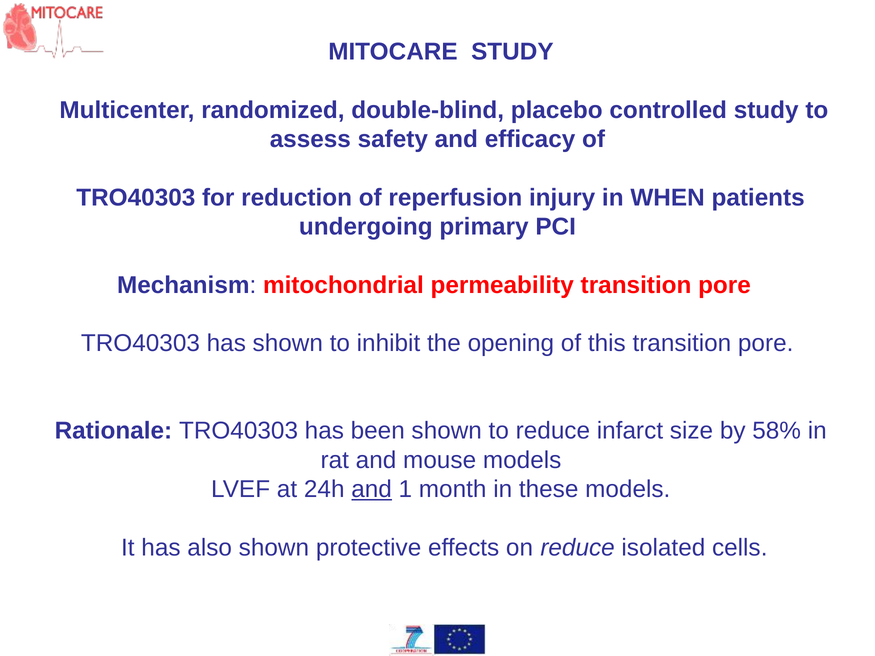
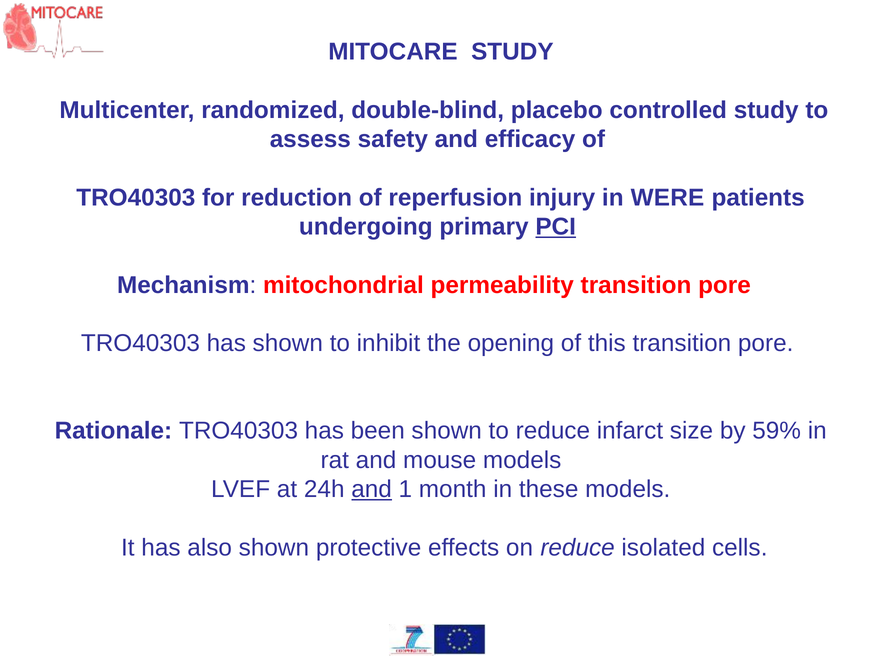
WHEN: WHEN -> WERE
PCI underline: none -> present
58%: 58% -> 59%
